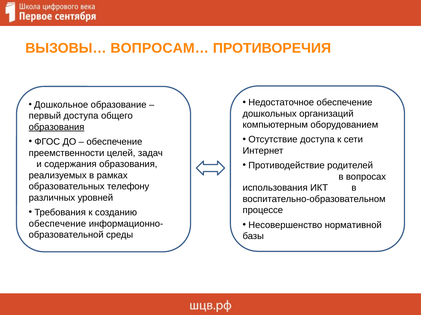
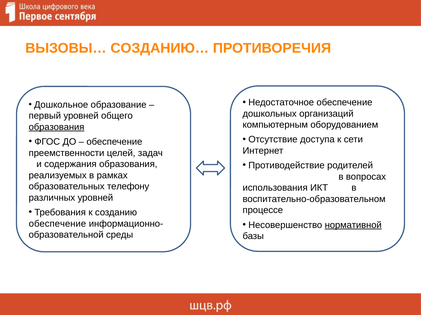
ВОПРОСАМ…: ВОПРОСАМ… -> СОЗДАНИЮ…
первый доступа: доступа -> уровней
нормативной underline: none -> present
